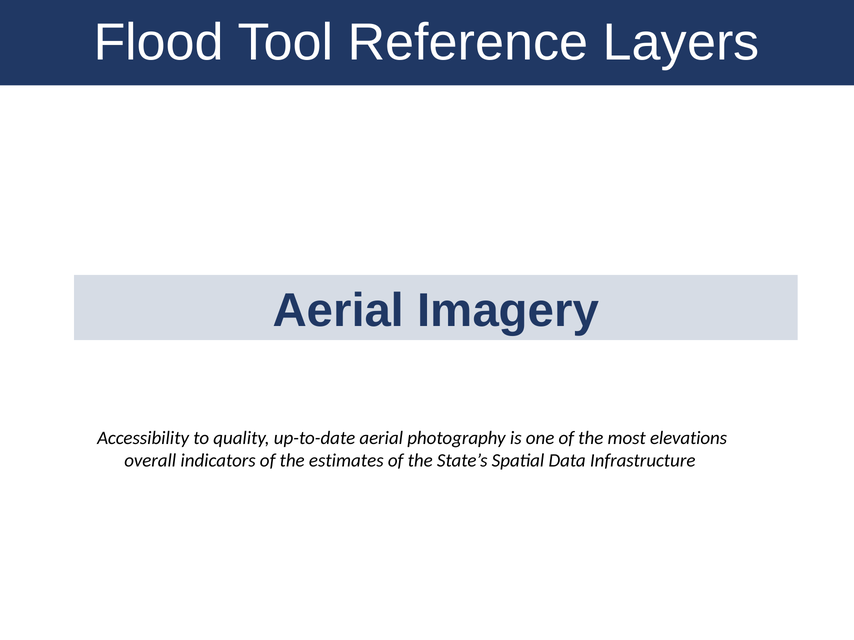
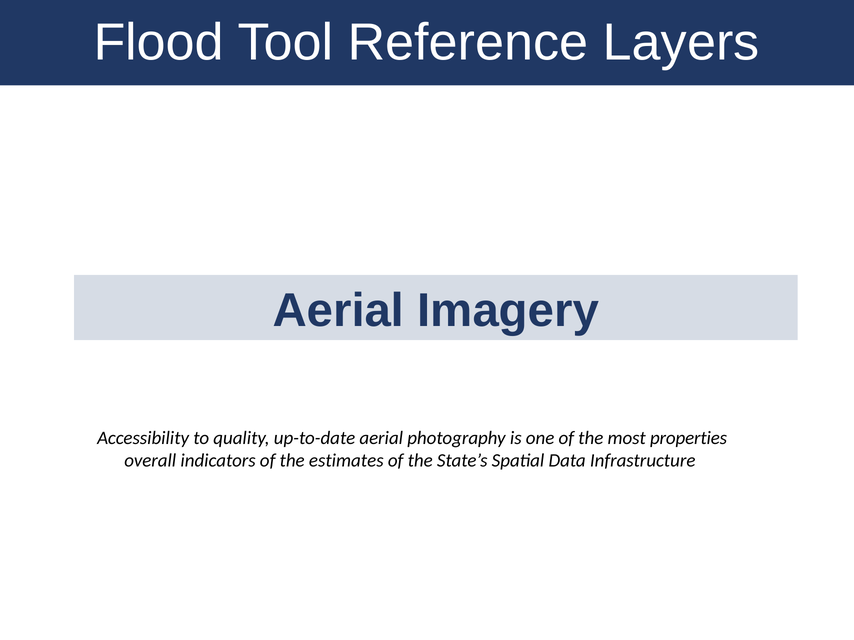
elevations: elevations -> properties
